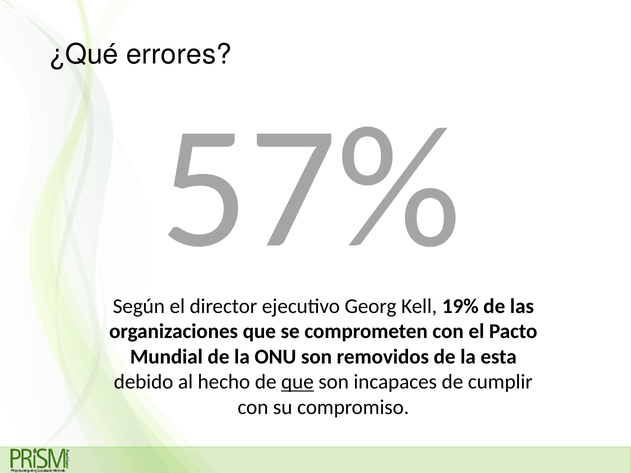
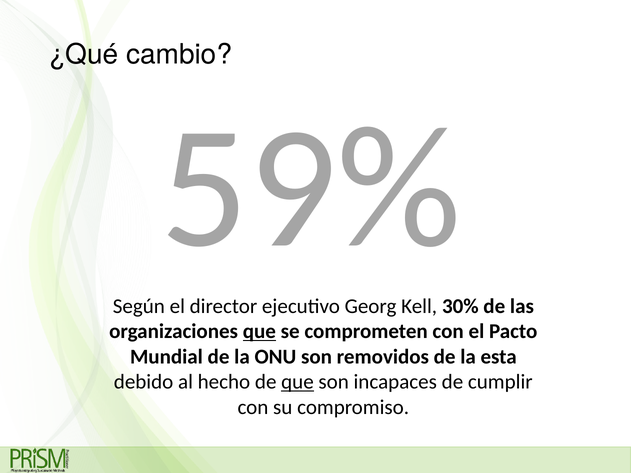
errores: errores -> cambio
57%: 57% -> 59%
19%: 19% -> 30%
que at (259, 332) underline: none -> present
